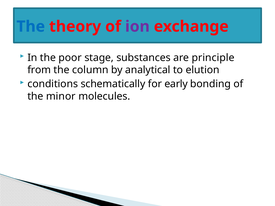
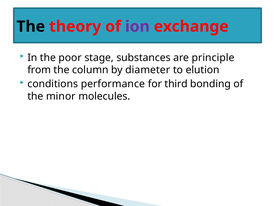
The at (31, 27) colour: blue -> black
analytical: analytical -> diameter
schematically: schematically -> performance
early: early -> third
